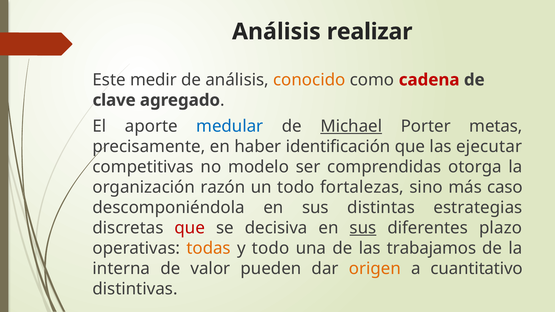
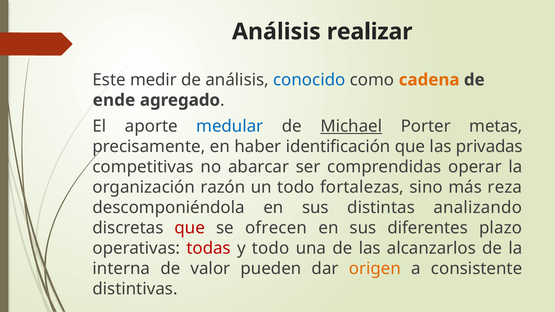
conocido colour: orange -> blue
cadena colour: red -> orange
clave: clave -> ende
ejecutar: ejecutar -> privadas
modelo: modelo -> abarcar
otorga: otorga -> operar
caso: caso -> reza
estrategias: estrategias -> analizando
decisiva: decisiva -> ofrecen
sus at (363, 228) underline: present -> none
todas colour: orange -> red
trabajamos: trabajamos -> alcanzarlos
cuantitativo: cuantitativo -> consistente
